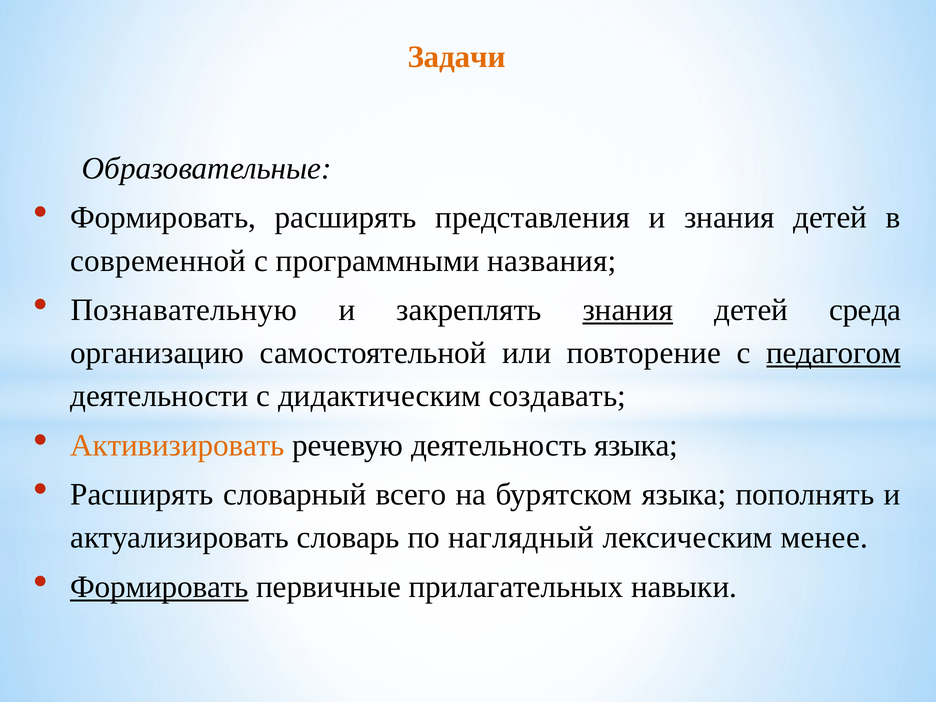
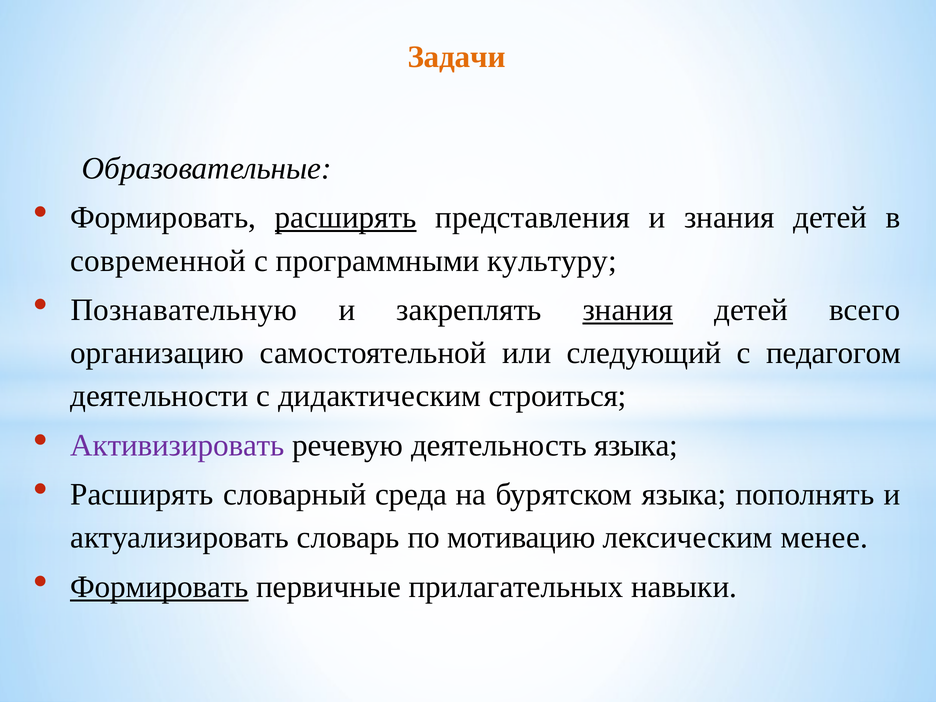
расширять at (346, 218) underline: none -> present
названия: названия -> культуру
среда: среда -> всего
повторение: повторение -> следующий
педагогом underline: present -> none
создавать: создавать -> строиться
Активизировать colour: orange -> purple
всего: всего -> среда
наглядный: наглядный -> мотивацию
